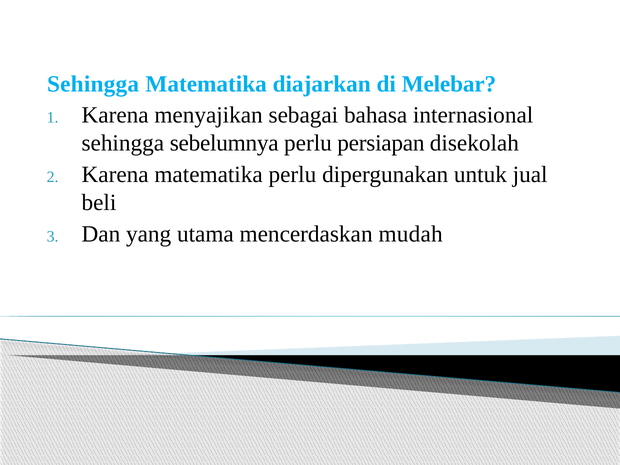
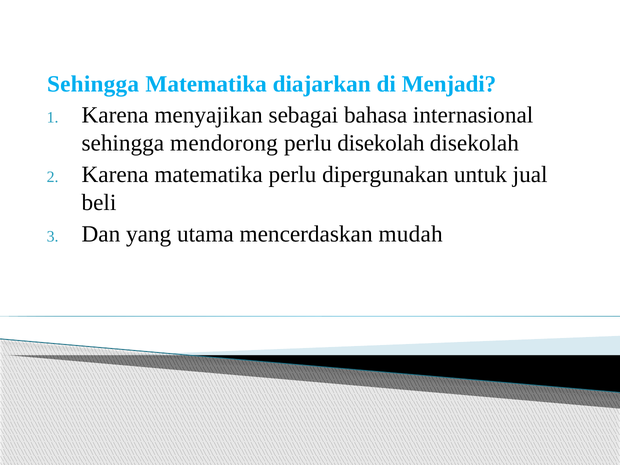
Melebar: Melebar -> Menjadi
sebelumnya: sebelumnya -> mendorong
perlu persiapan: persiapan -> disekolah
